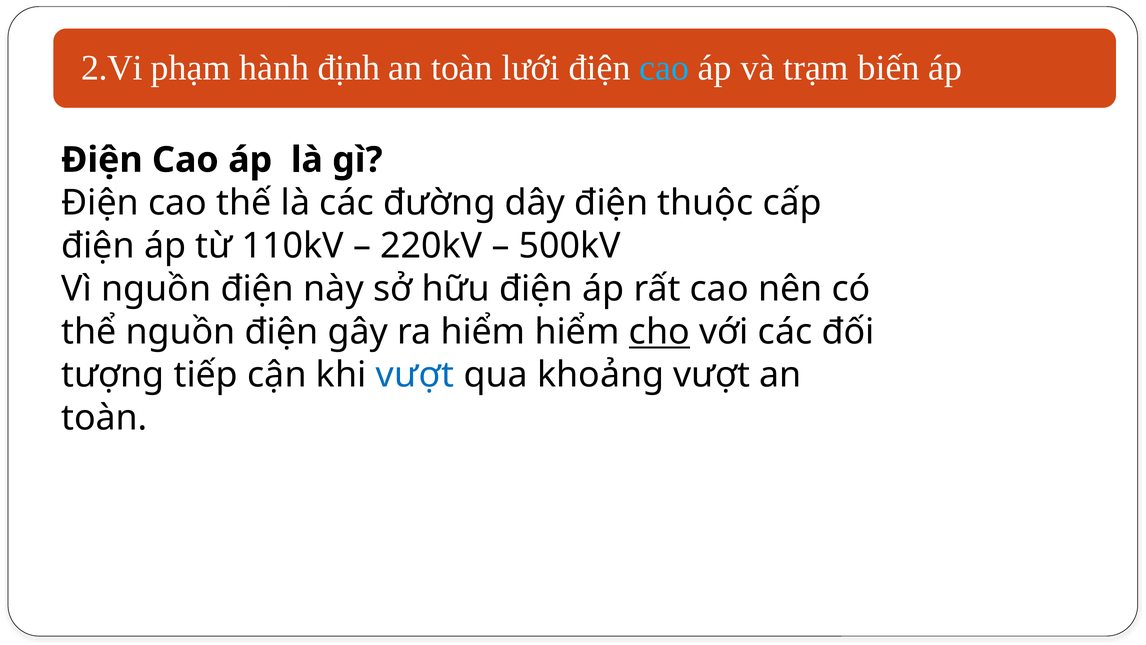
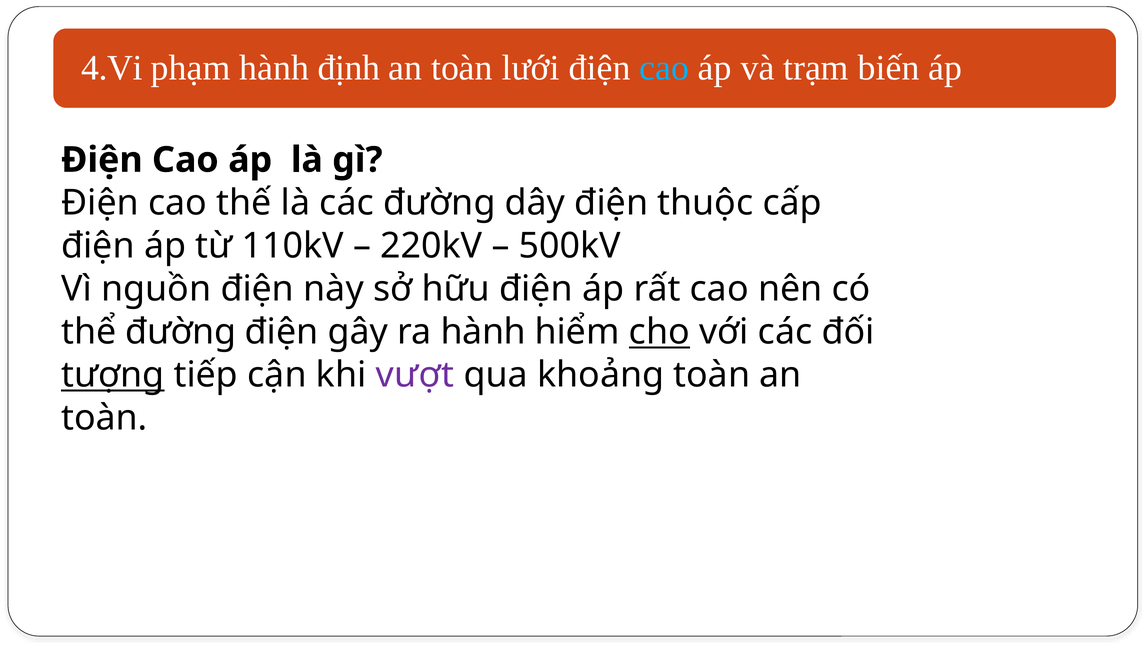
2.Vi: 2.Vi -> 4.Vi
thể nguồn: nguồn -> đường
ra hiểm: hiểm -> hành
tượng underline: none -> present
vượt at (415, 375) colour: blue -> purple
khoảng vượt: vượt -> toàn
